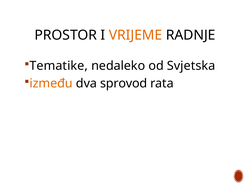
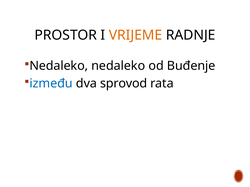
Tematike at (59, 66): Tematike -> Nedaleko
Svjetska: Svjetska -> Buđenje
između colour: orange -> blue
